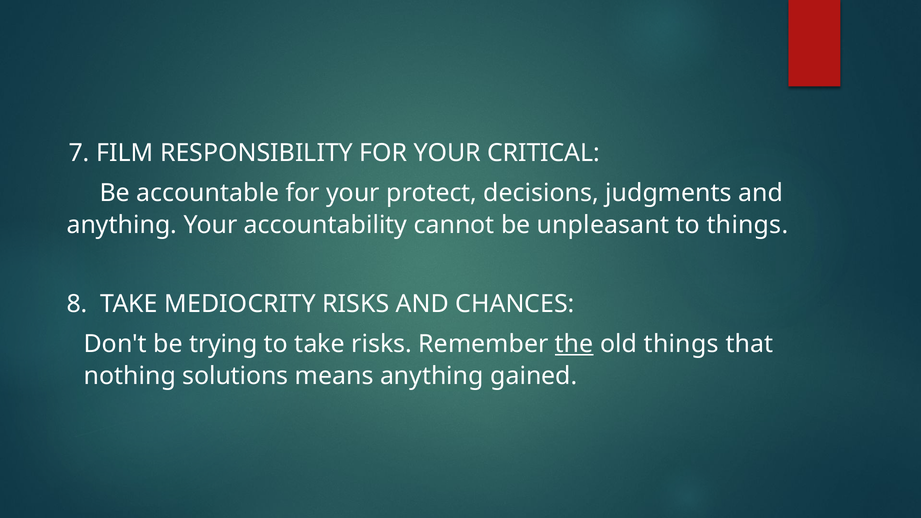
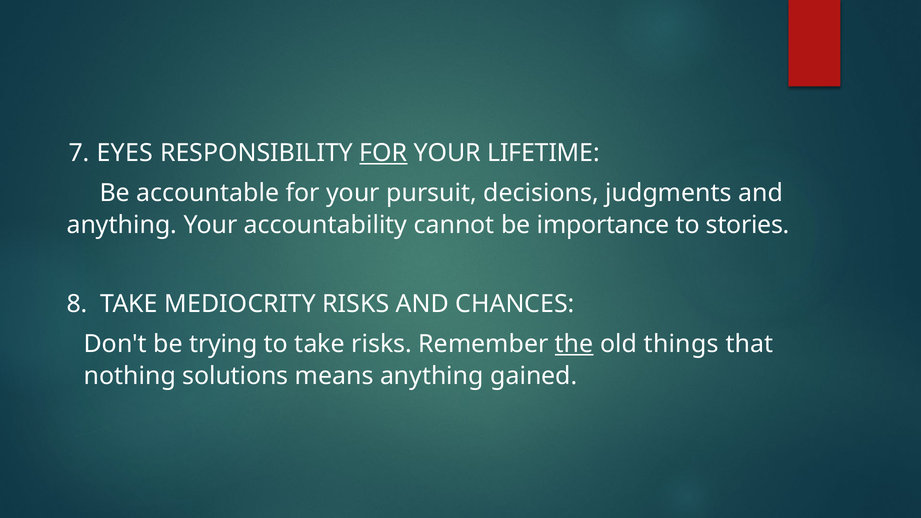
FILM: FILM -> EYES
FOR at (383, 153) underline: none -> present
CRITICAL: CRITICAL -> LIFETIME
protect: protect -> pursuit
unpleasant: unpleasant -> importance
to things: things -> stories
